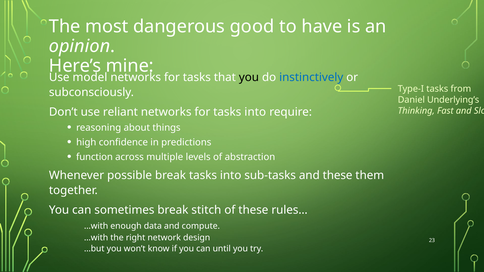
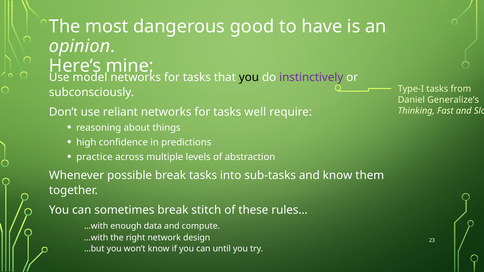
instinctively colour: blue -> purple
Underlying’s: Underlying’s -> Generalize’s
for tasks into: into -> well
function: function -> practice
and these: these -> know
